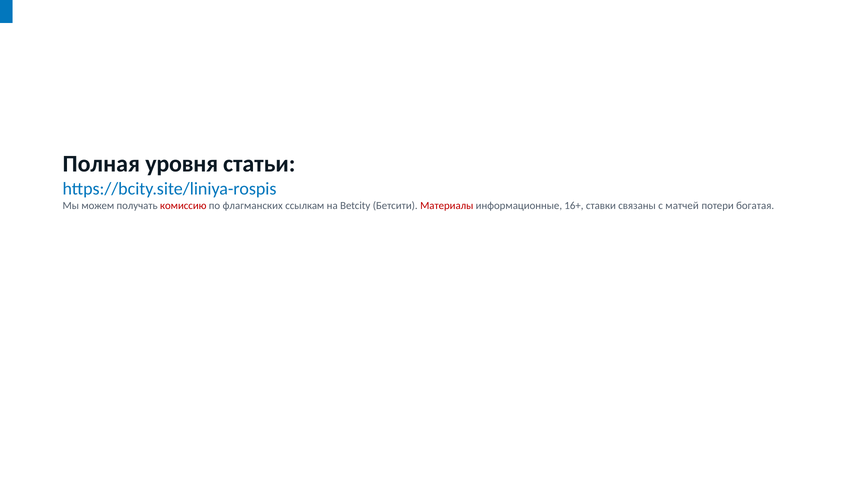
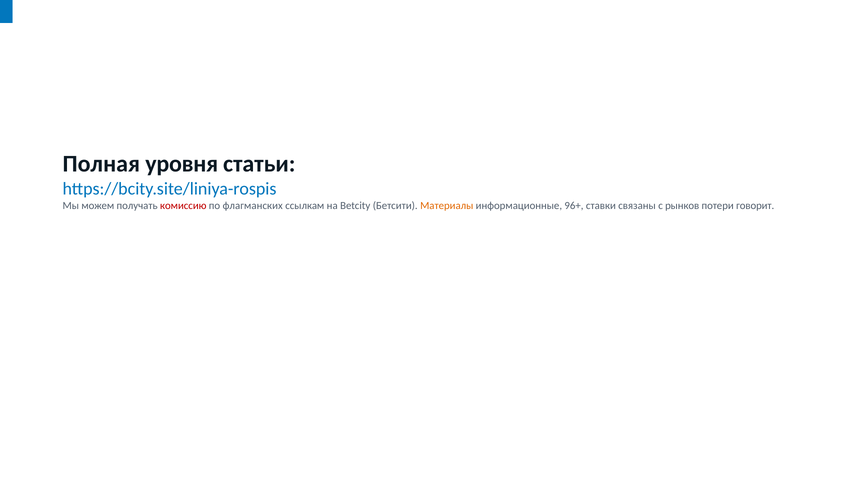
Материалы colour: red -> orange
16+: 16+ -> 96+
матчей: матчей -> рынков
богатая: богатая -> говорит
